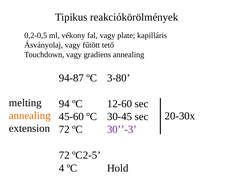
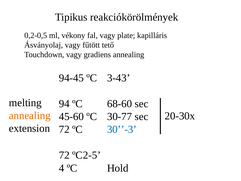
94-87: 94-87 -> 94-45
3-80: 3-80 -> 3-43
12-60: 12-60 -> 68-60
30-45: 30-45 -> 30-77
30’’-3 colour: purple -> blue
